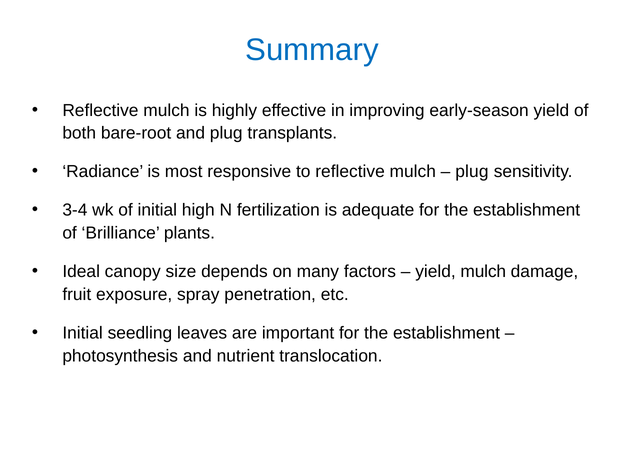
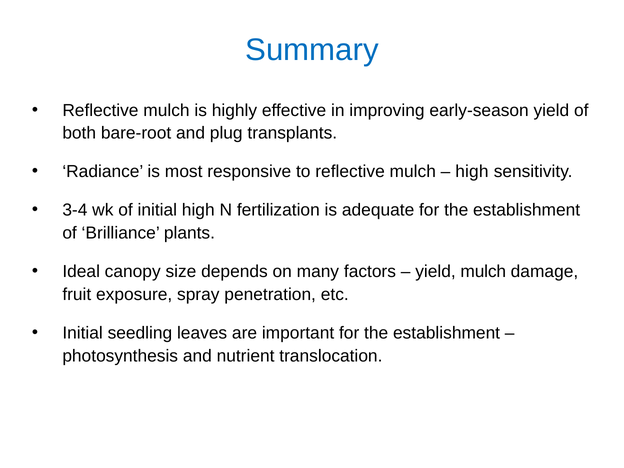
plug at (472, 172): plug -> high
